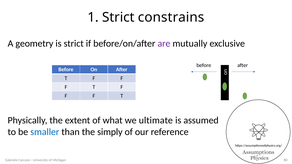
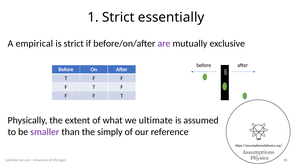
constrains: constrains -> essentially
geometry: geometry -> empirical
smaller colour: blue -> purple
